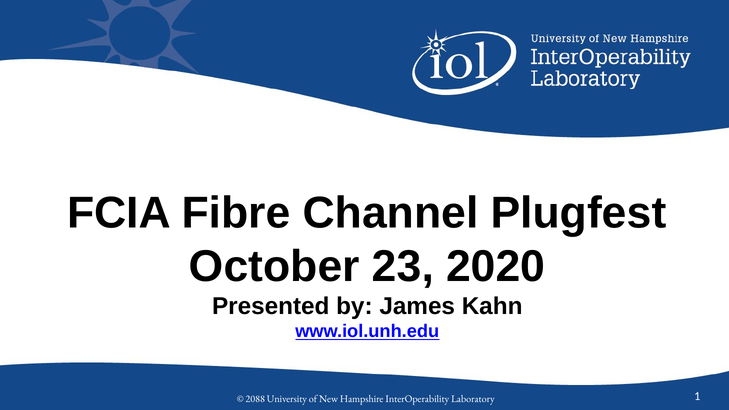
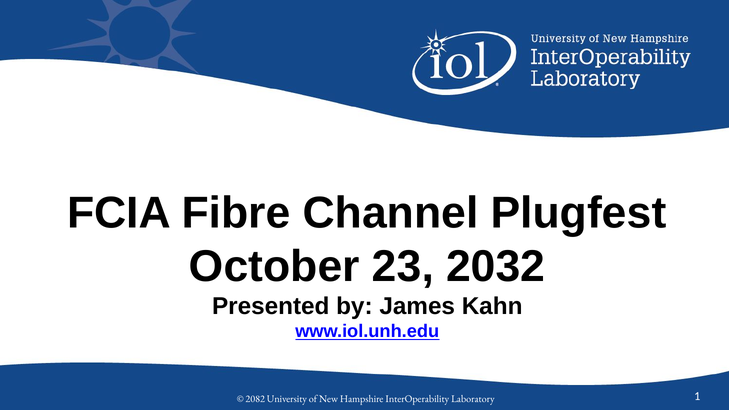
2020: 2020 -> 2032
2088: 2088 -> 2082
